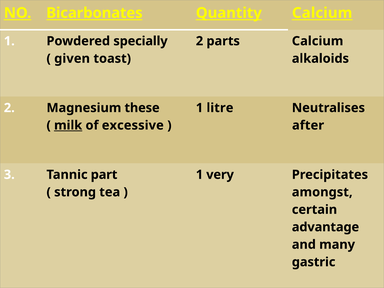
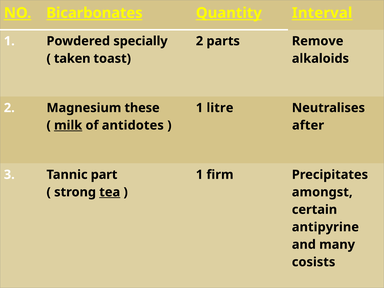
Quantity Calcium: Calcium -> Interval
parts Calcium: Calcium -> Remove
given: given -> taken
excessive: excessive -> antidotes
very: very -> firm
tea underline: none -> present
advantage: advantage -> antipyrine
gastric: gastric -> cosists
